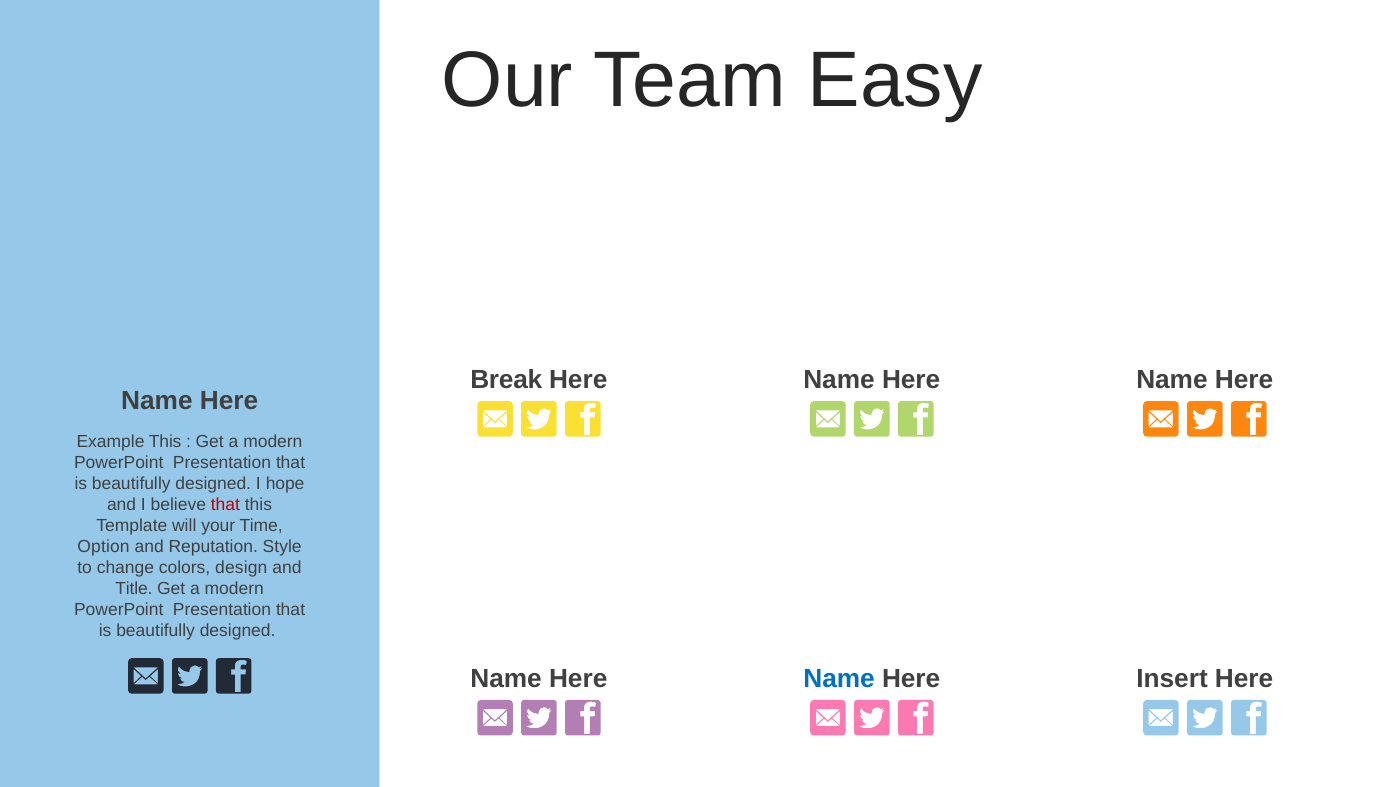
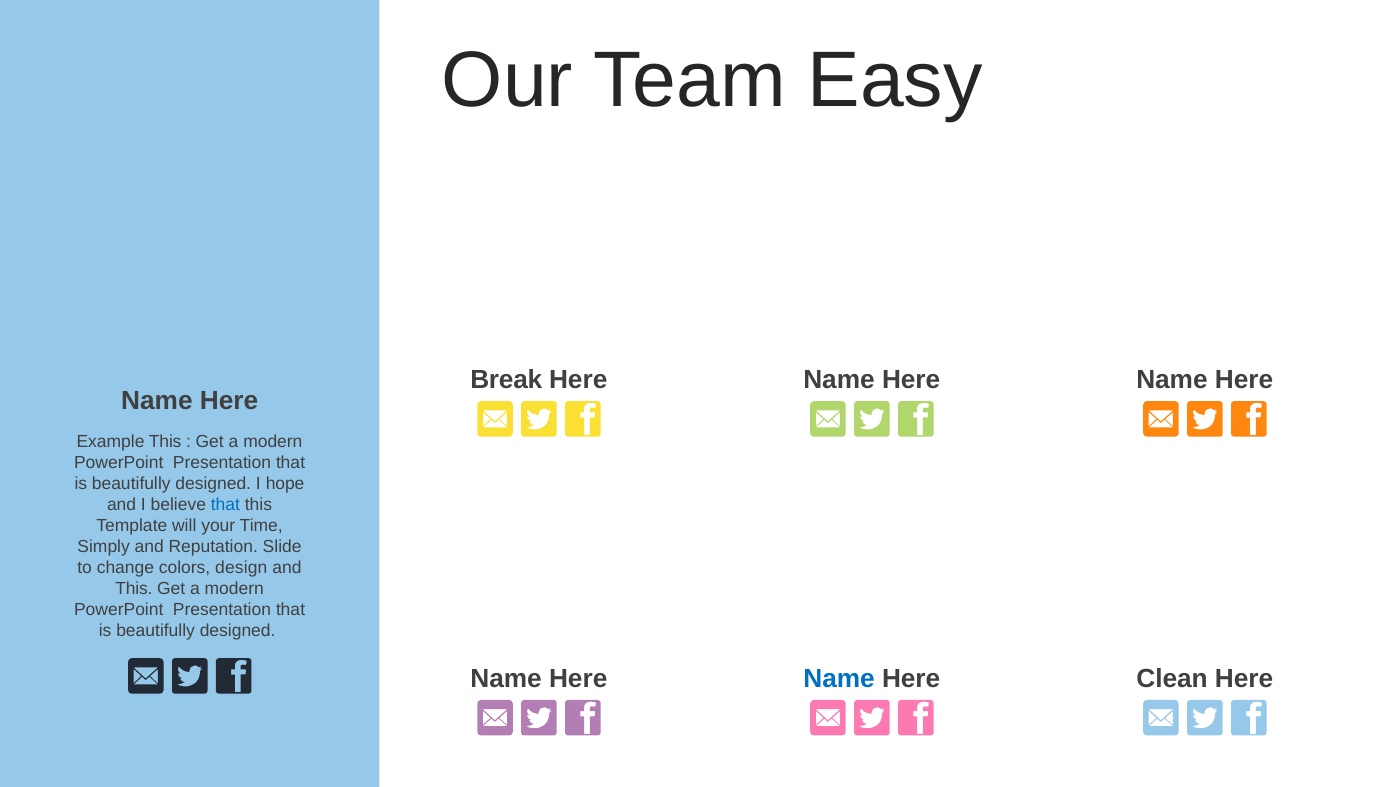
that at (225, 505) colour: red -> blue
Option: Option -> Simply
Style: Style -> Slide
Title at (134, 589): Title -> This
Insert: Insert -> Clean
